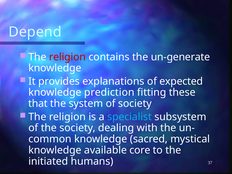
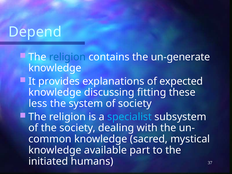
religion at (67, 57) colour: red -> blue
prediction: prediction -> discussing
that: that -> less
core: core -> part
